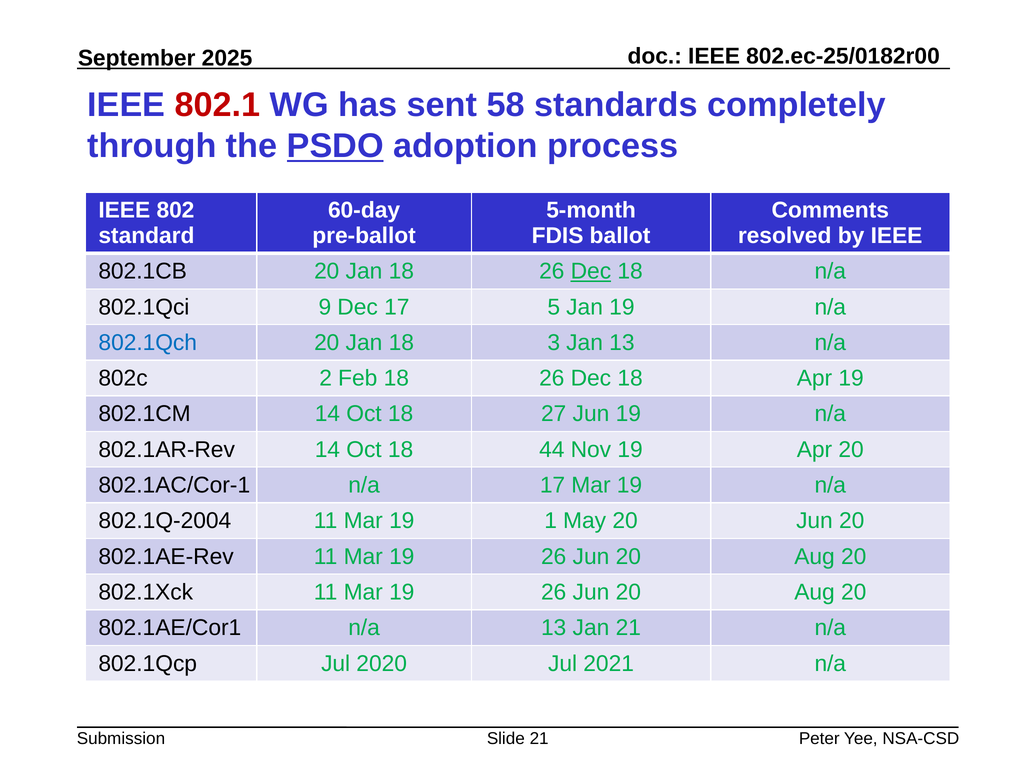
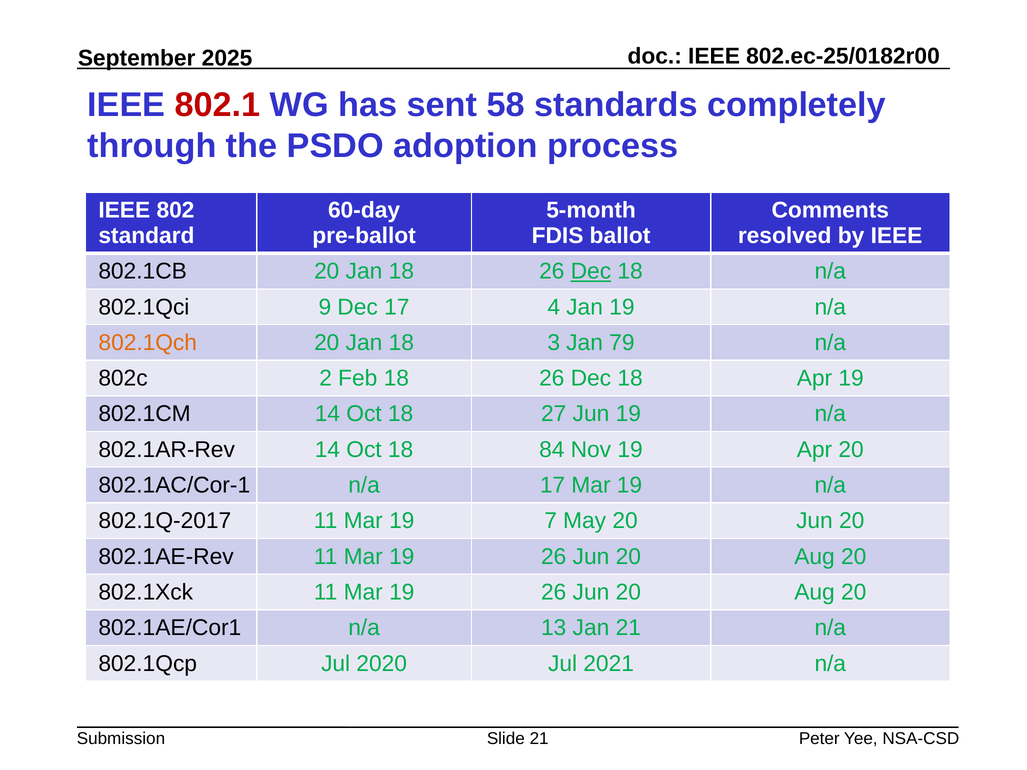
PSDO underline: present -> none
5: 5 -> 4
802.1Qch colour: blue -> orange
Jan 13: 13 -> 79
44: 44 -> 84
802.1Q-2004: 802.1Q-2004 -> 802.1Q-2017
1: 1 -> 7
